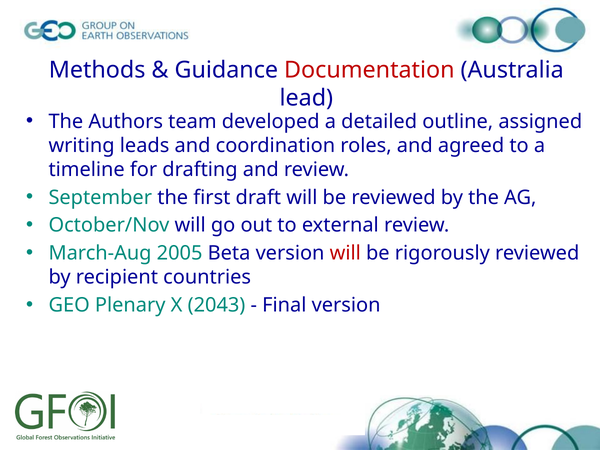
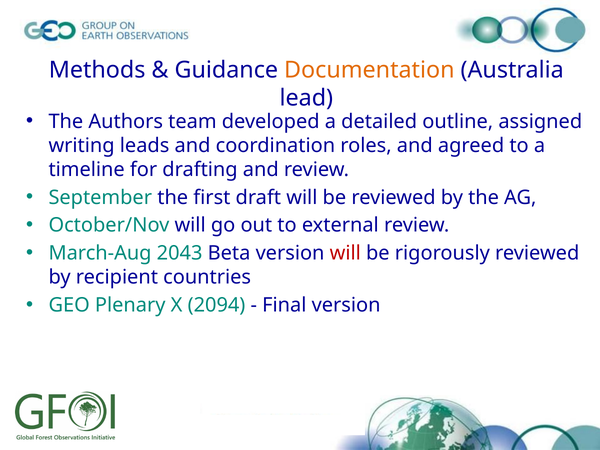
Documentation colour: red -> orange
2005: 2005 -> 2043
2043: 2043 -> 2094
